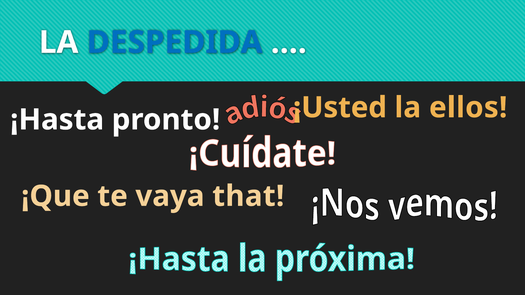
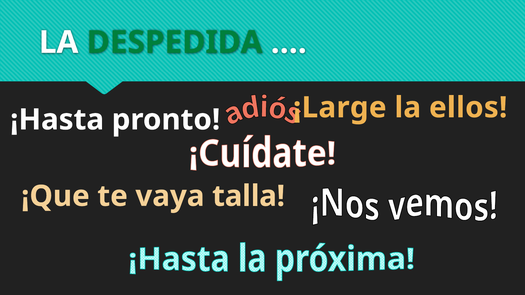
DESPEDIDA colour: blue -> green
¡Usted: ¡Usted -> ¡Large
that: that -> talla
